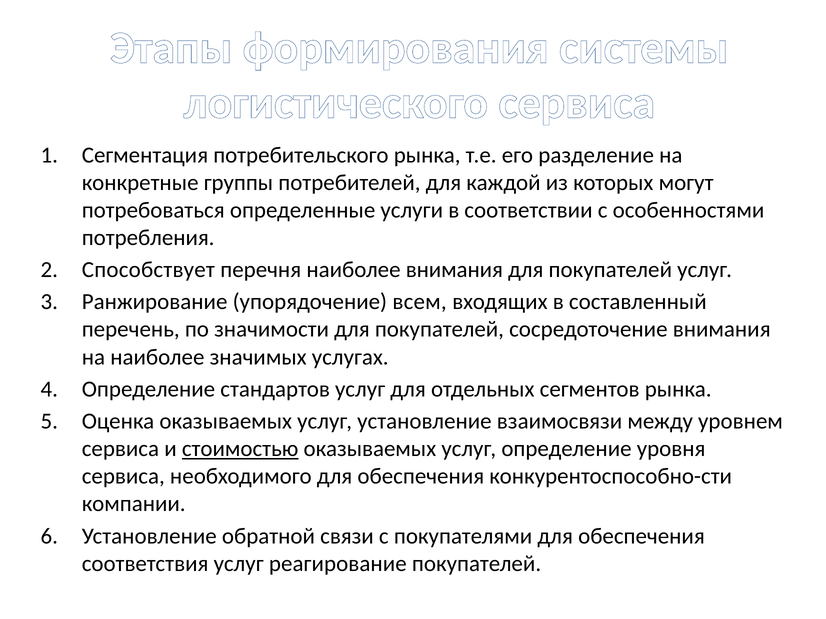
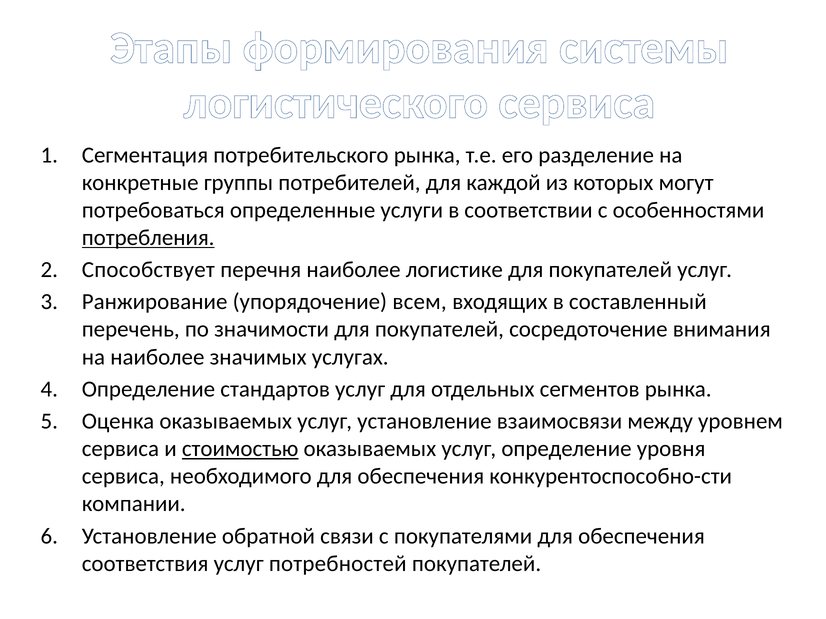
потребления underline: none -> present
наиболее внимания: внимания -> логистике
реагирование: реагирование -> потребностей
